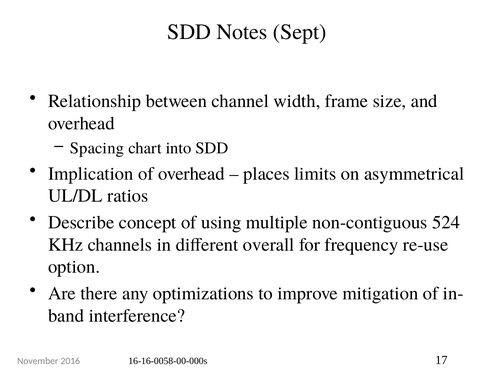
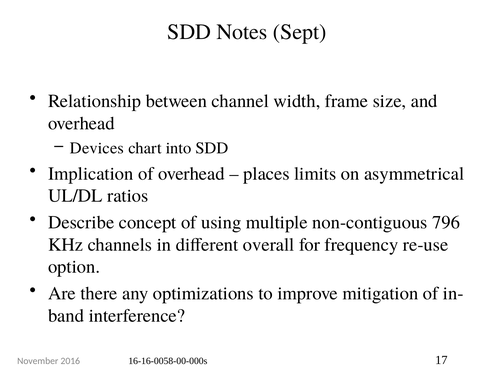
Spacing: Spacing -> Devices
524: 524 -> 796
